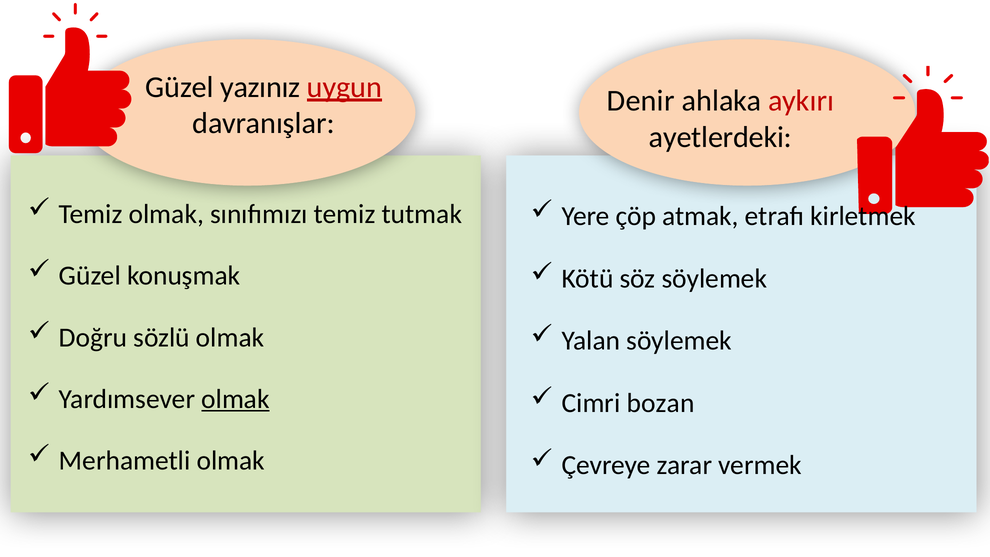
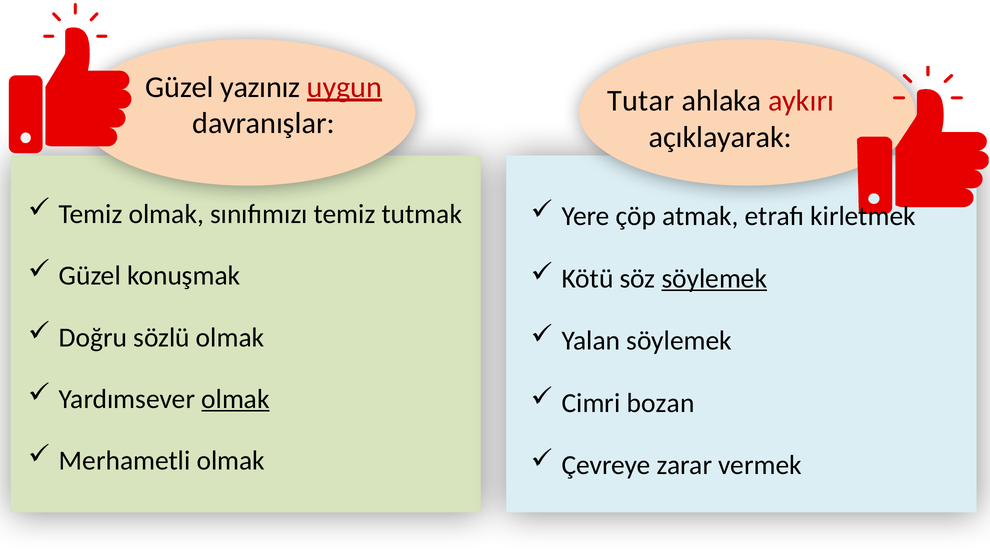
Denir: Denir -> Tutar
ayetlerdeki: ayetlerdeki -> açıklayarak
söylemek at (714, 278) underline: none -> present
